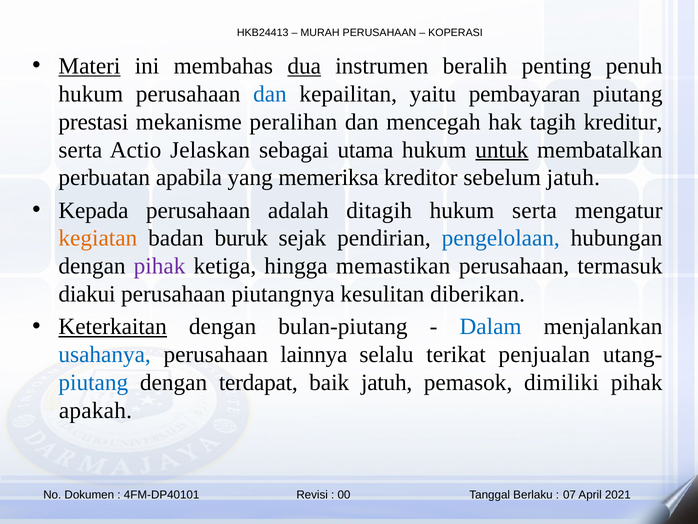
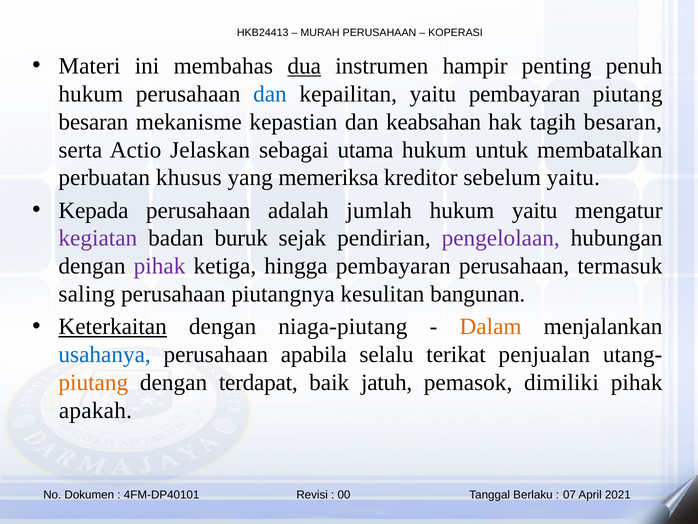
Materi underline: present -> none
beralih: beralih -> hampir
prestasi at (93, 122): prestasi -> besaran
peralihan: peralihan -> kepastian
mencegah: mencegah -> keabsahan
tagih kreditur: kreditur -> besaran
untuk underline: present -> none
apabila: apabila -> khusus
sebelum jatuh: jatuh -> yaitu
ditagih: ditagih -> jumlah
hukum serta: serta -> yaitu
kegiatan colour: orange -> purple
pengelolaan colour: blue -> purple
hingga memastikan: memastikan -> pembayaran
diakui: diakui -> saling
diberikan: diberikan -> bangunan
bulan-piutang: bulan-piutang -> niaga-piutang
Dalam colour: blue -> orange
lainnya: lainnya -> apabila
piutang at (93, 382) colour: blue -> orange
